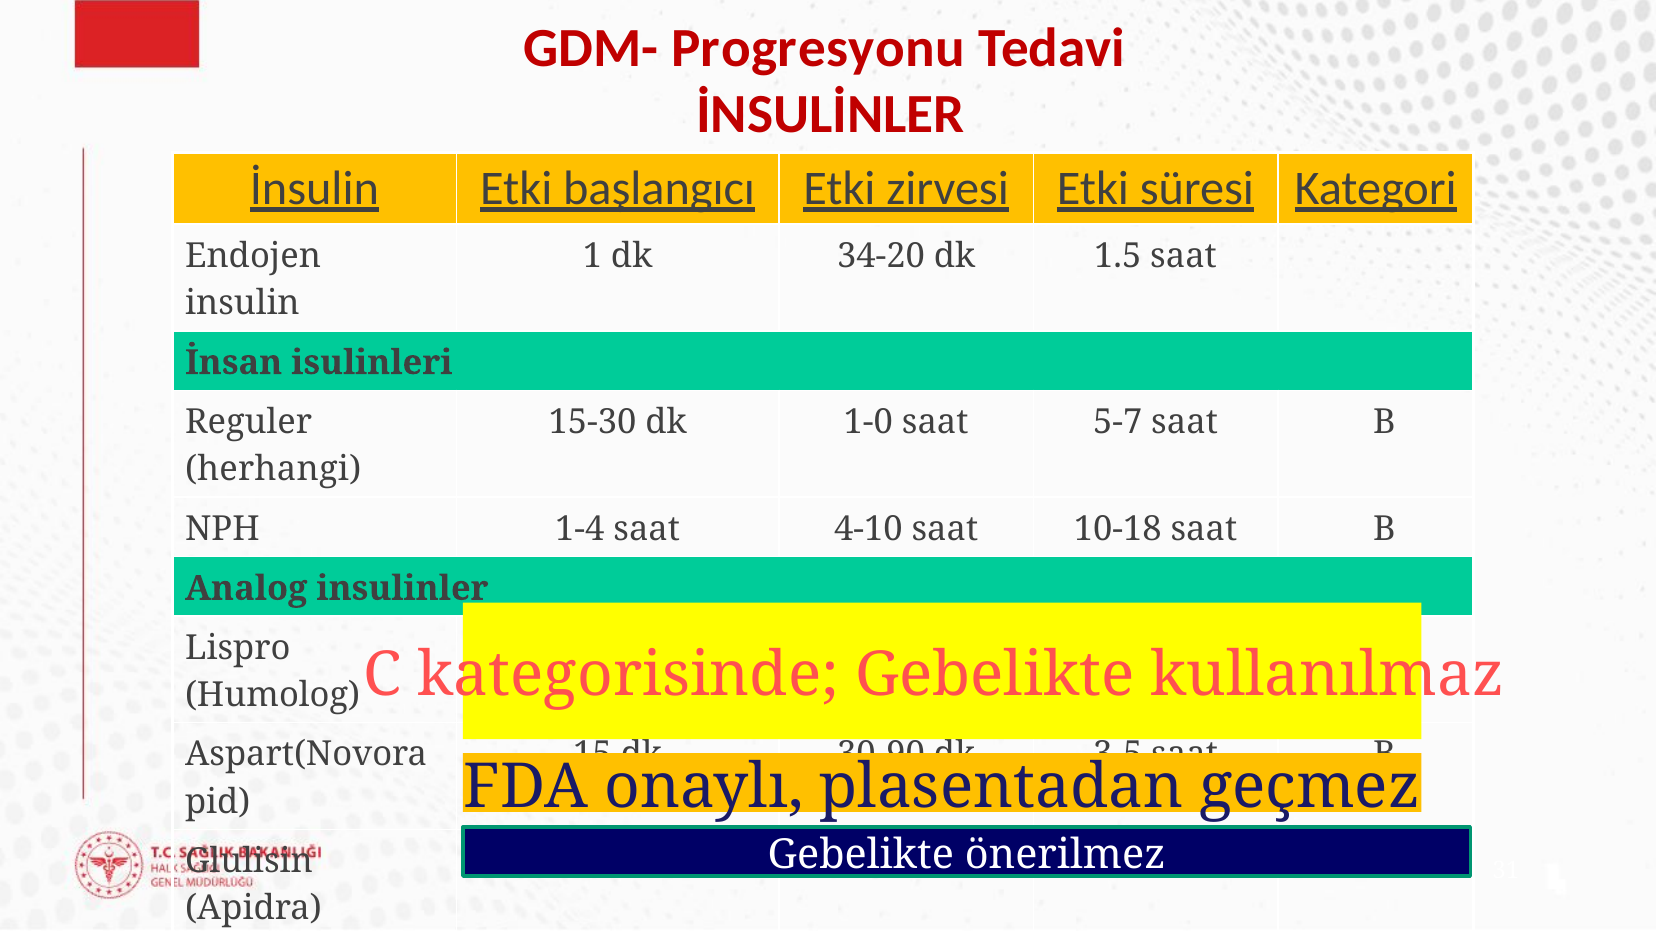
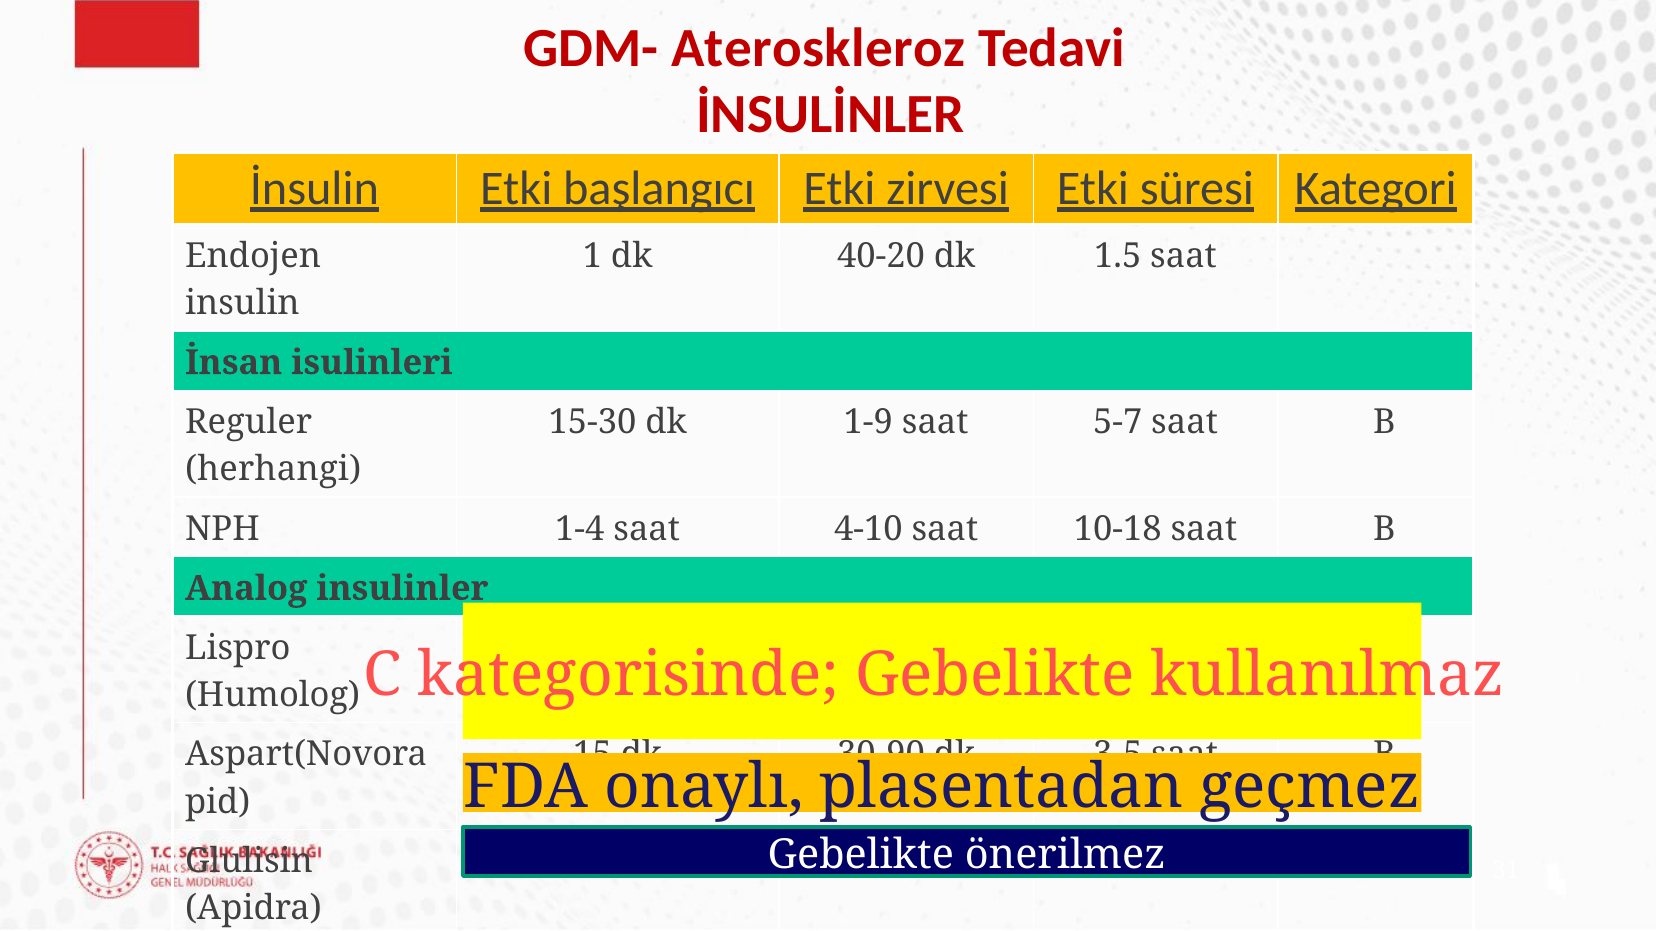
Progresyonu: Progresyonu -> Ateroskleroz
34-20: 34-20 -> 40-20
1-0: 1-0 -> 1-9
